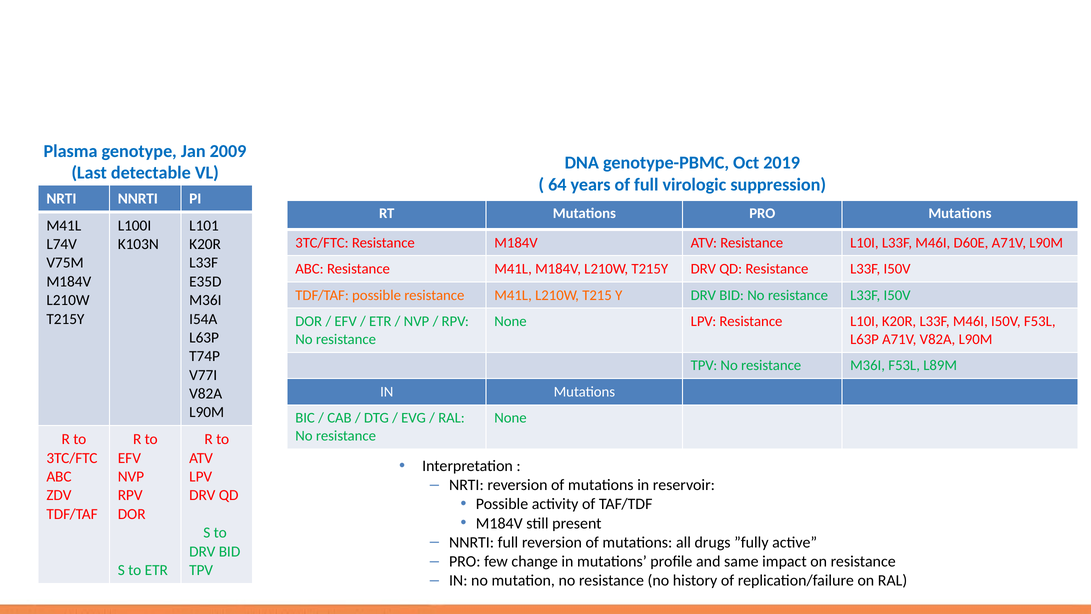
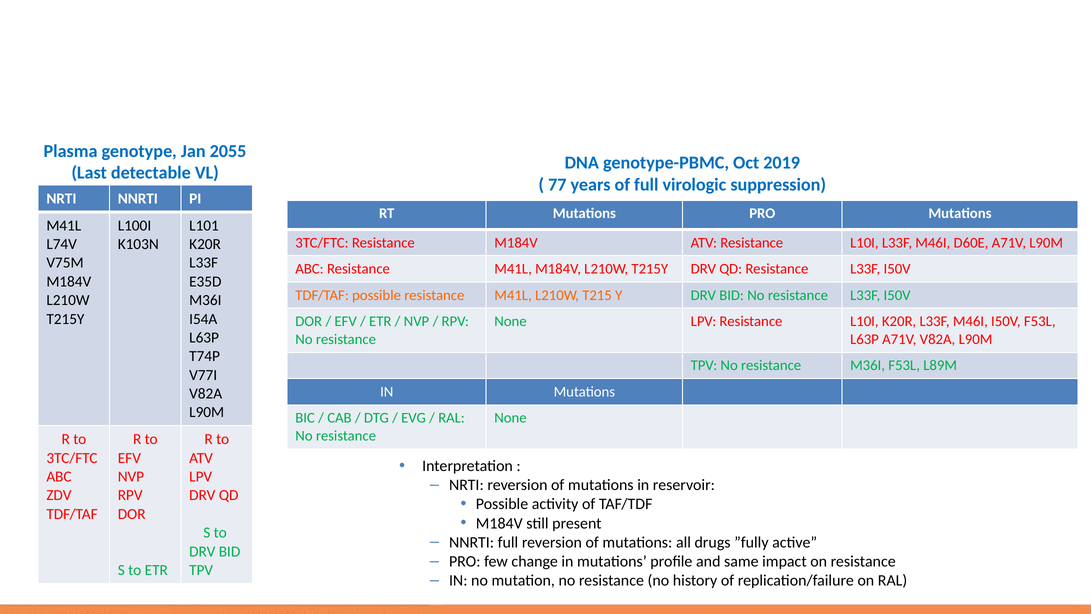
2009: 2009 -> 2055
64: 64 -> 77
